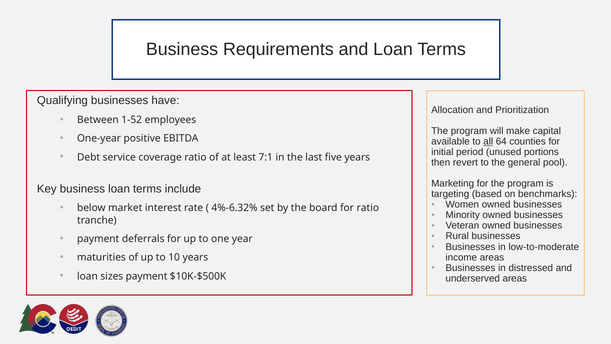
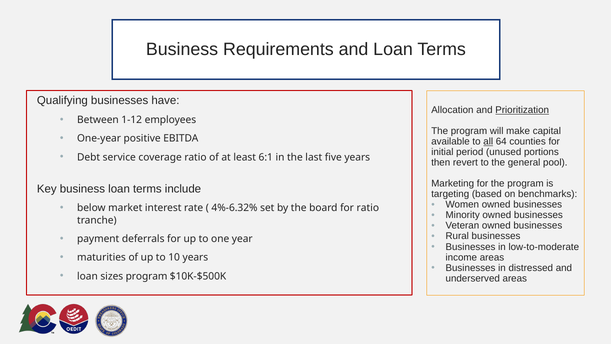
Prioritization underline: none -> present
1-52: 1-52 -> 1-12
7:1: 7:1 -> 6:1
sizes payment: payment -> program
